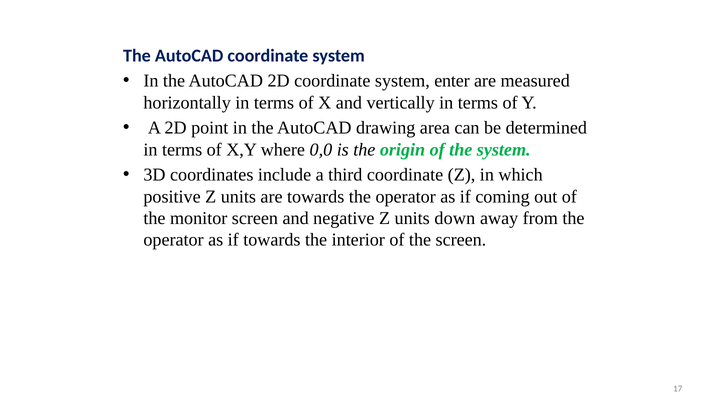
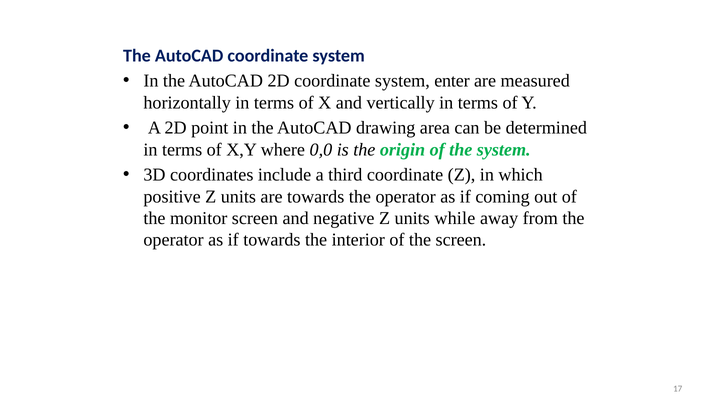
down: down -> while
